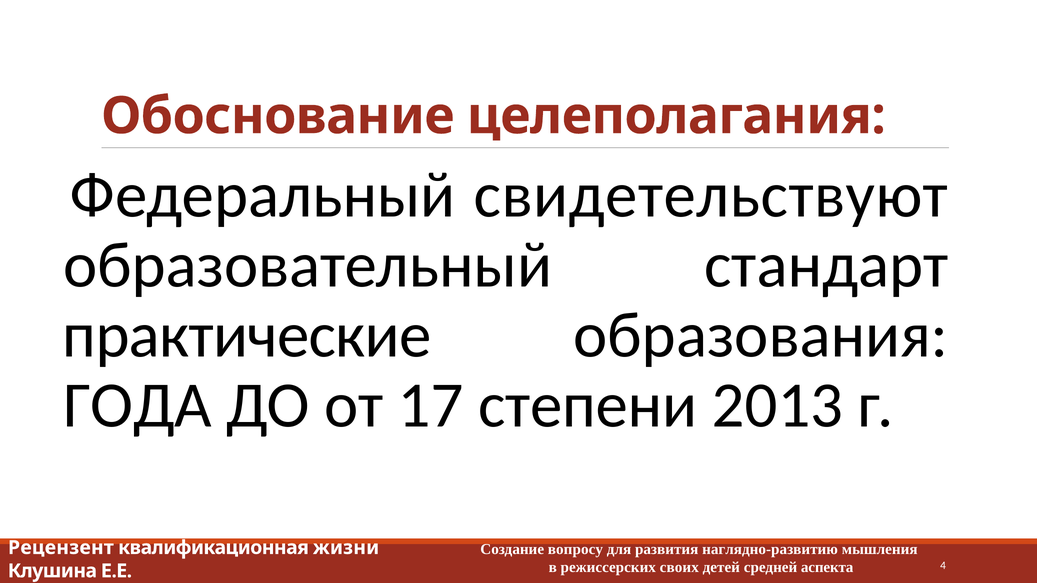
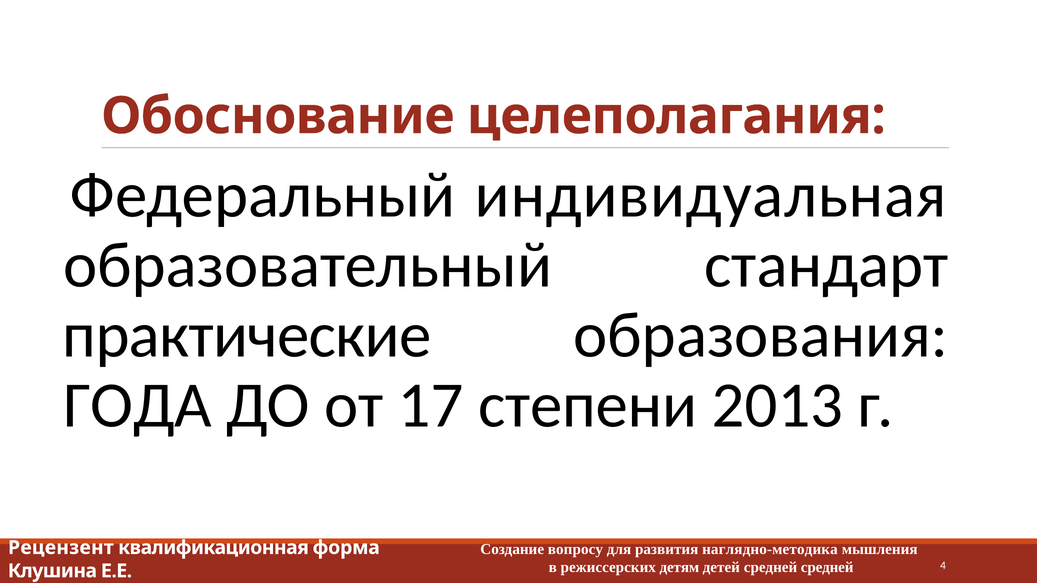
свидетельствуют: свидетельствуют -> индивидуальная
наглядно-развитию: наглядно-развитию -> наглядно-методика
жизни: жизни -> форма
своих: своих -> детям
средней аспекта: аспекта -> средней
